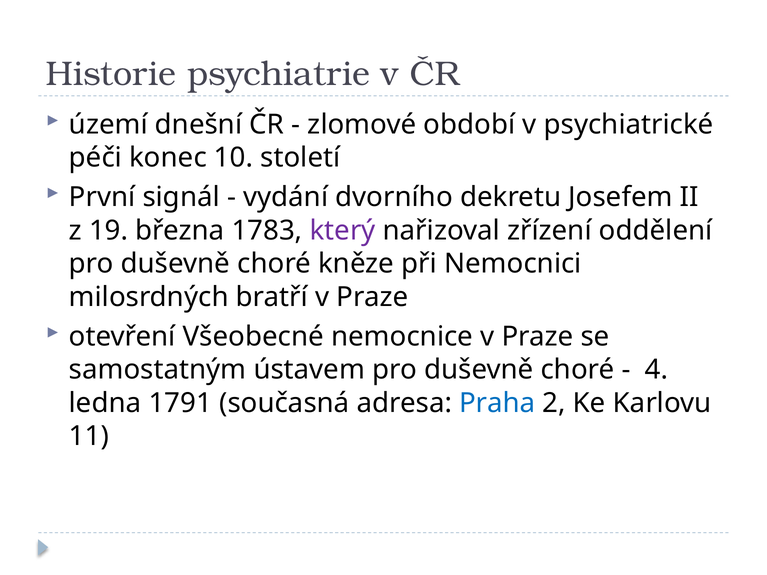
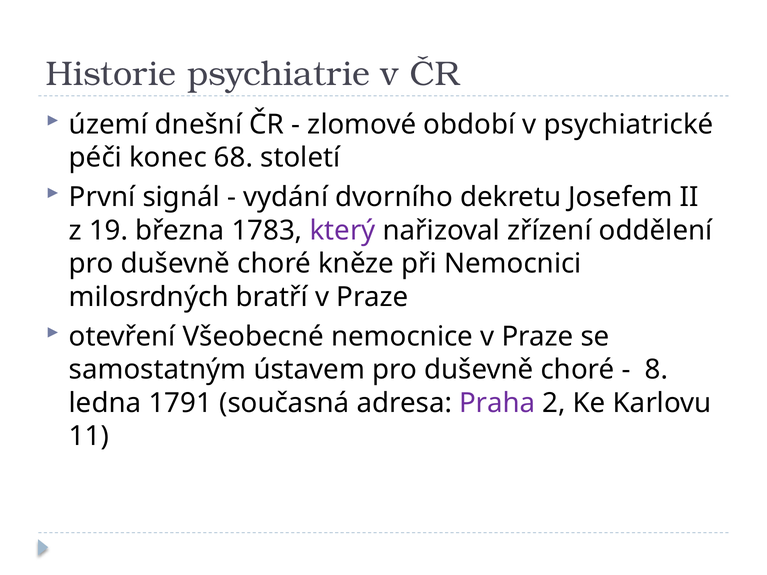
10: 10 -> 68
4: 4 -> 8
Praha colour: blue -> purple
